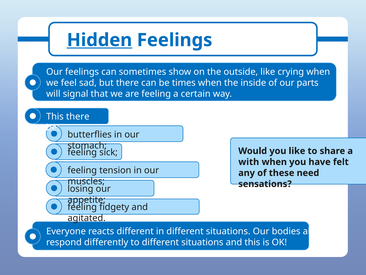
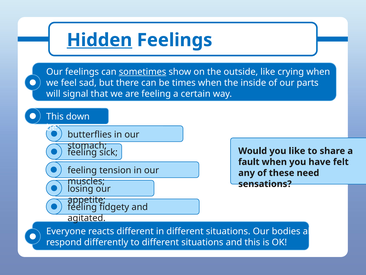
sometimes underline: none -> present
This there: there -> down
with: with -> fault
